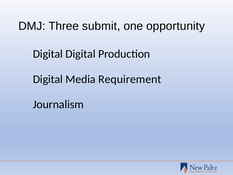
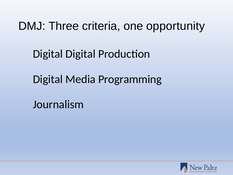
submit: submit -> criteria
Requirement: Requirement -> Programming
